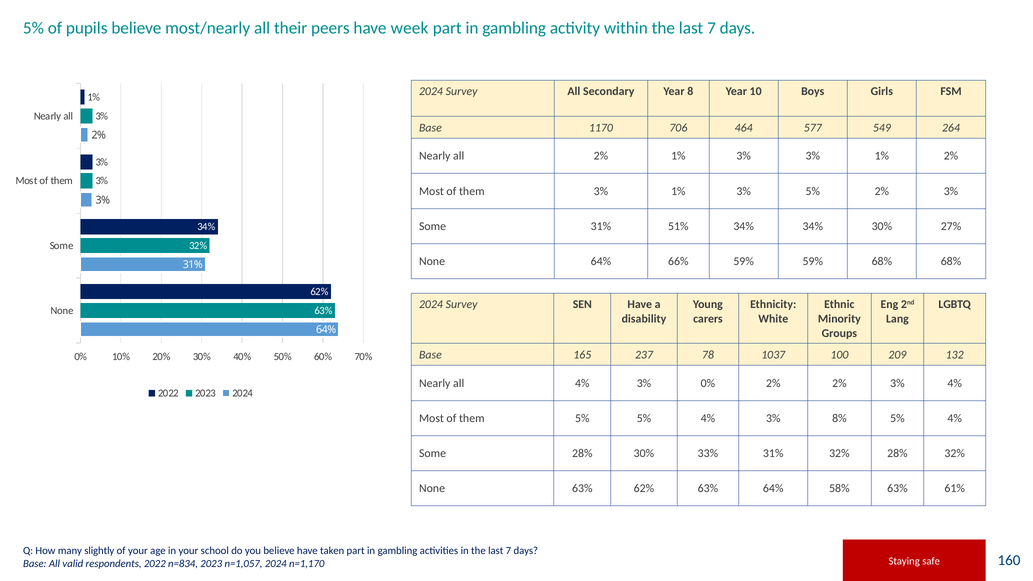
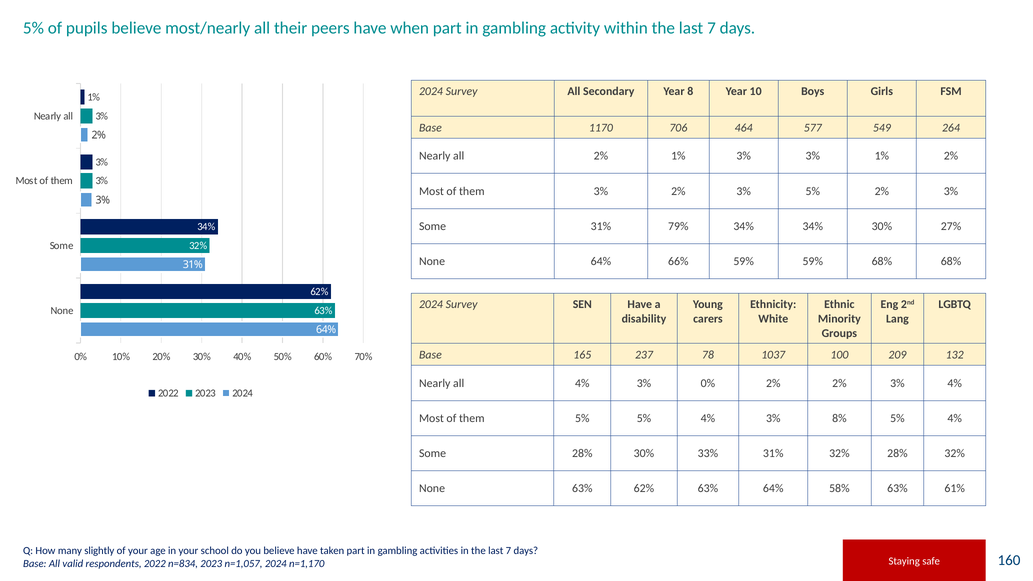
week: week -> when
them 3% 1%: 1% -> 2%
51%: 51% -> 79%
